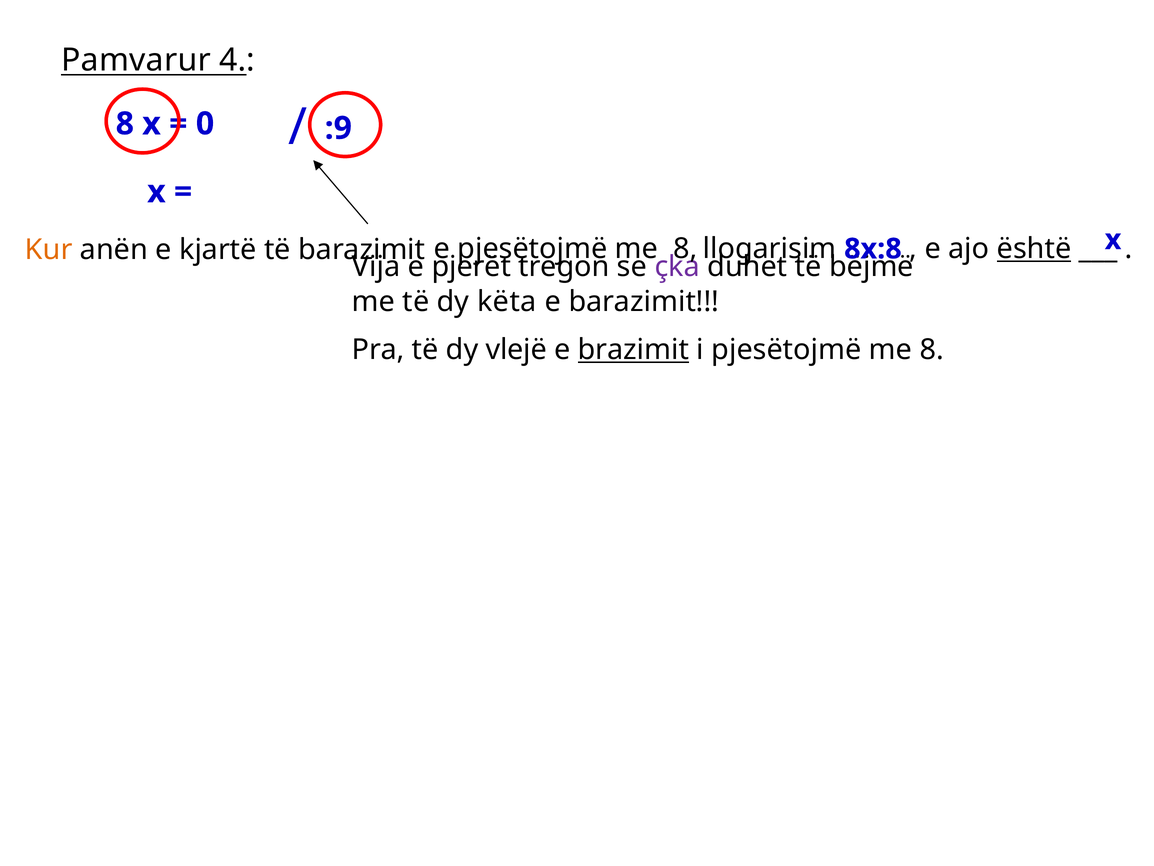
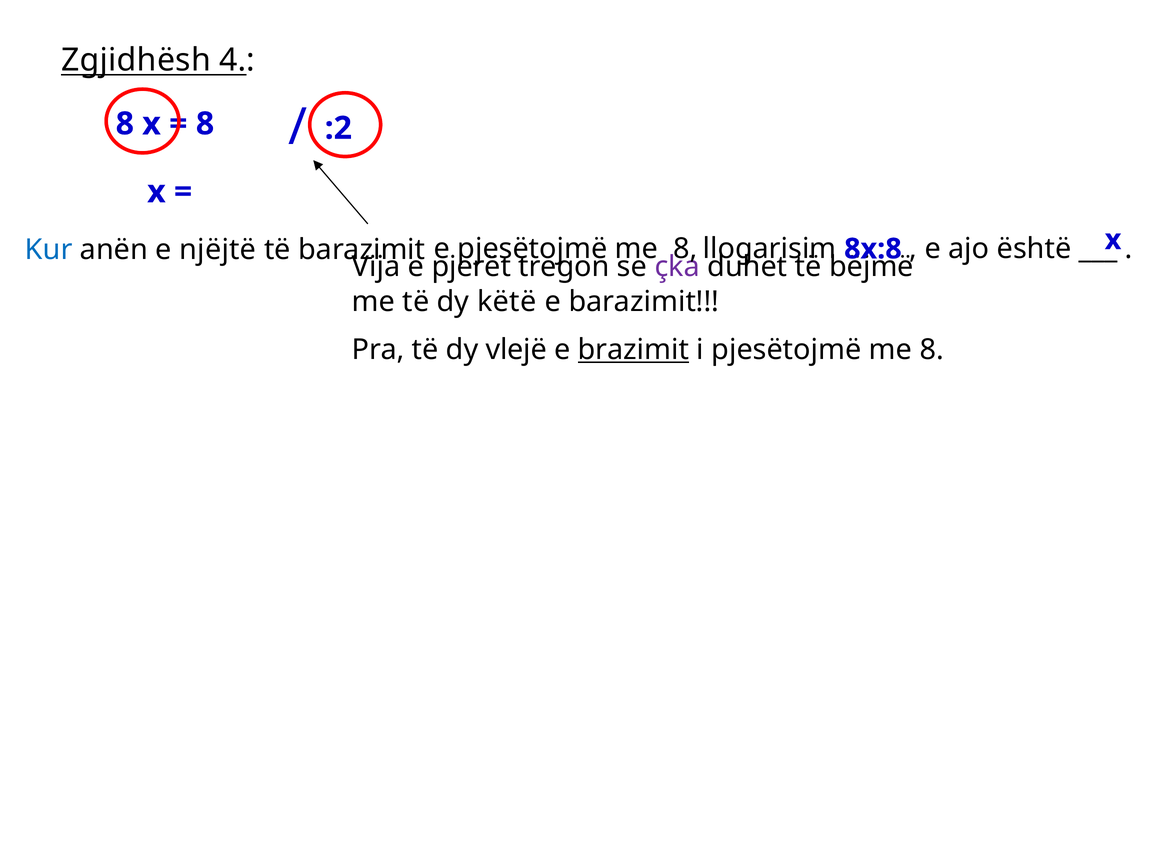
Pamvarur: Pamvarur -> Zgjidhësh
:9: :9 -> :2
0 at (205, 124): 0 -> 8
Kur colour: orange -> blue
kjartë: kjartë -> njëjtë
është underline: present -> none
këta: këta -> këtë
